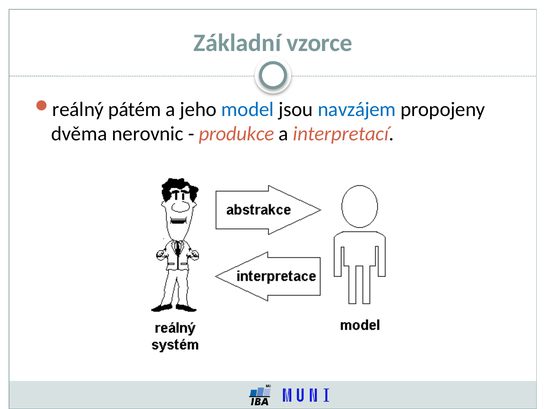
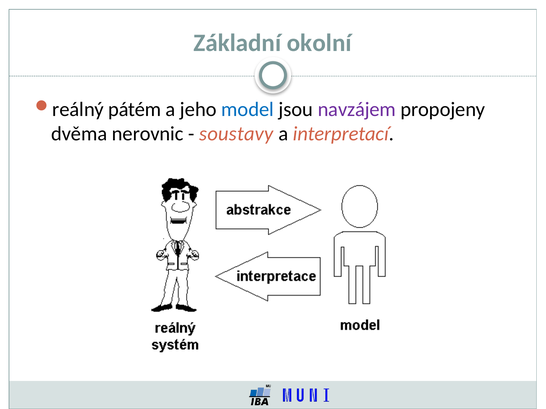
vzorce: vzorce -> okolní
navzájem colour: blue -> purple
produkce: produkce -> soustavy
